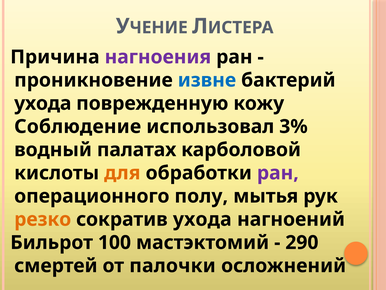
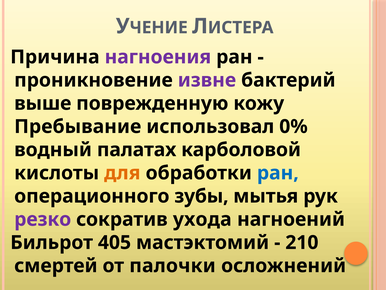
извне colour: blue -> purple
ухода at (43, 103): ухода -> выше
Соблюдение: Соблюдение -> Пребывание
3%: 3% -> 0%
ран at (278, 173) colour: purple -> blue
полу: полу -> зубы
резко colour: orange -> purple
100: 100 -> 405
290: 290 -> 210
